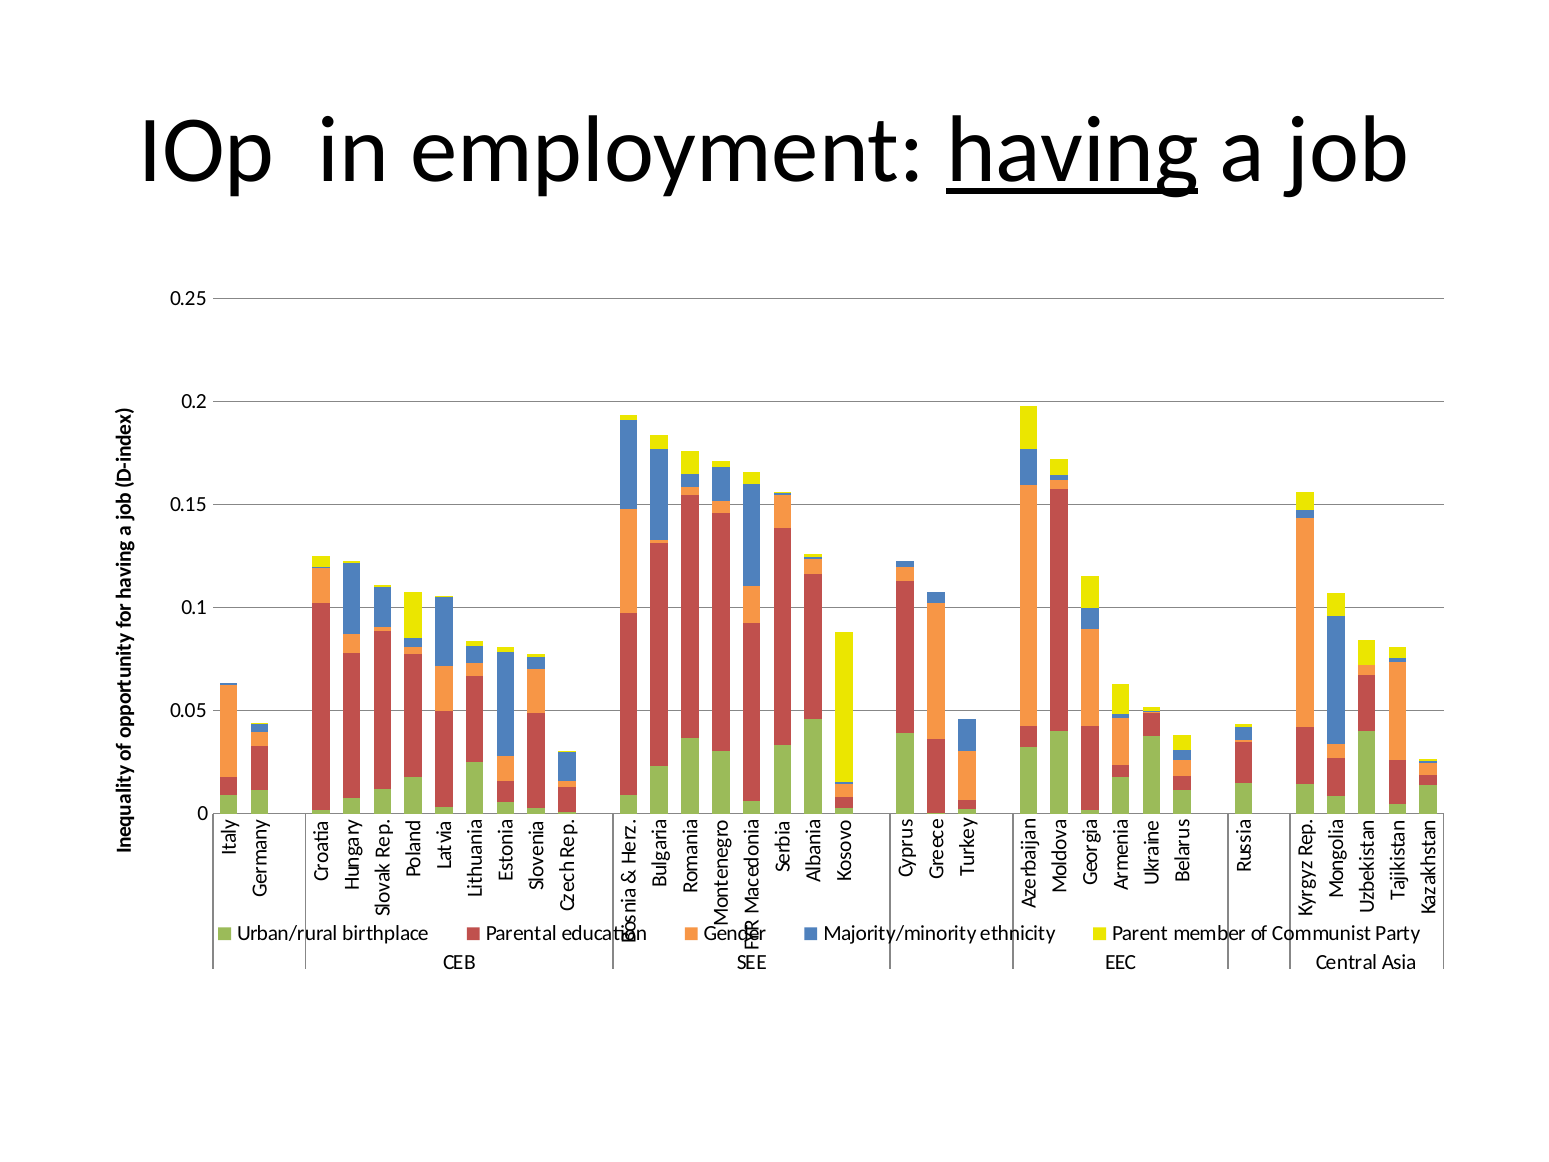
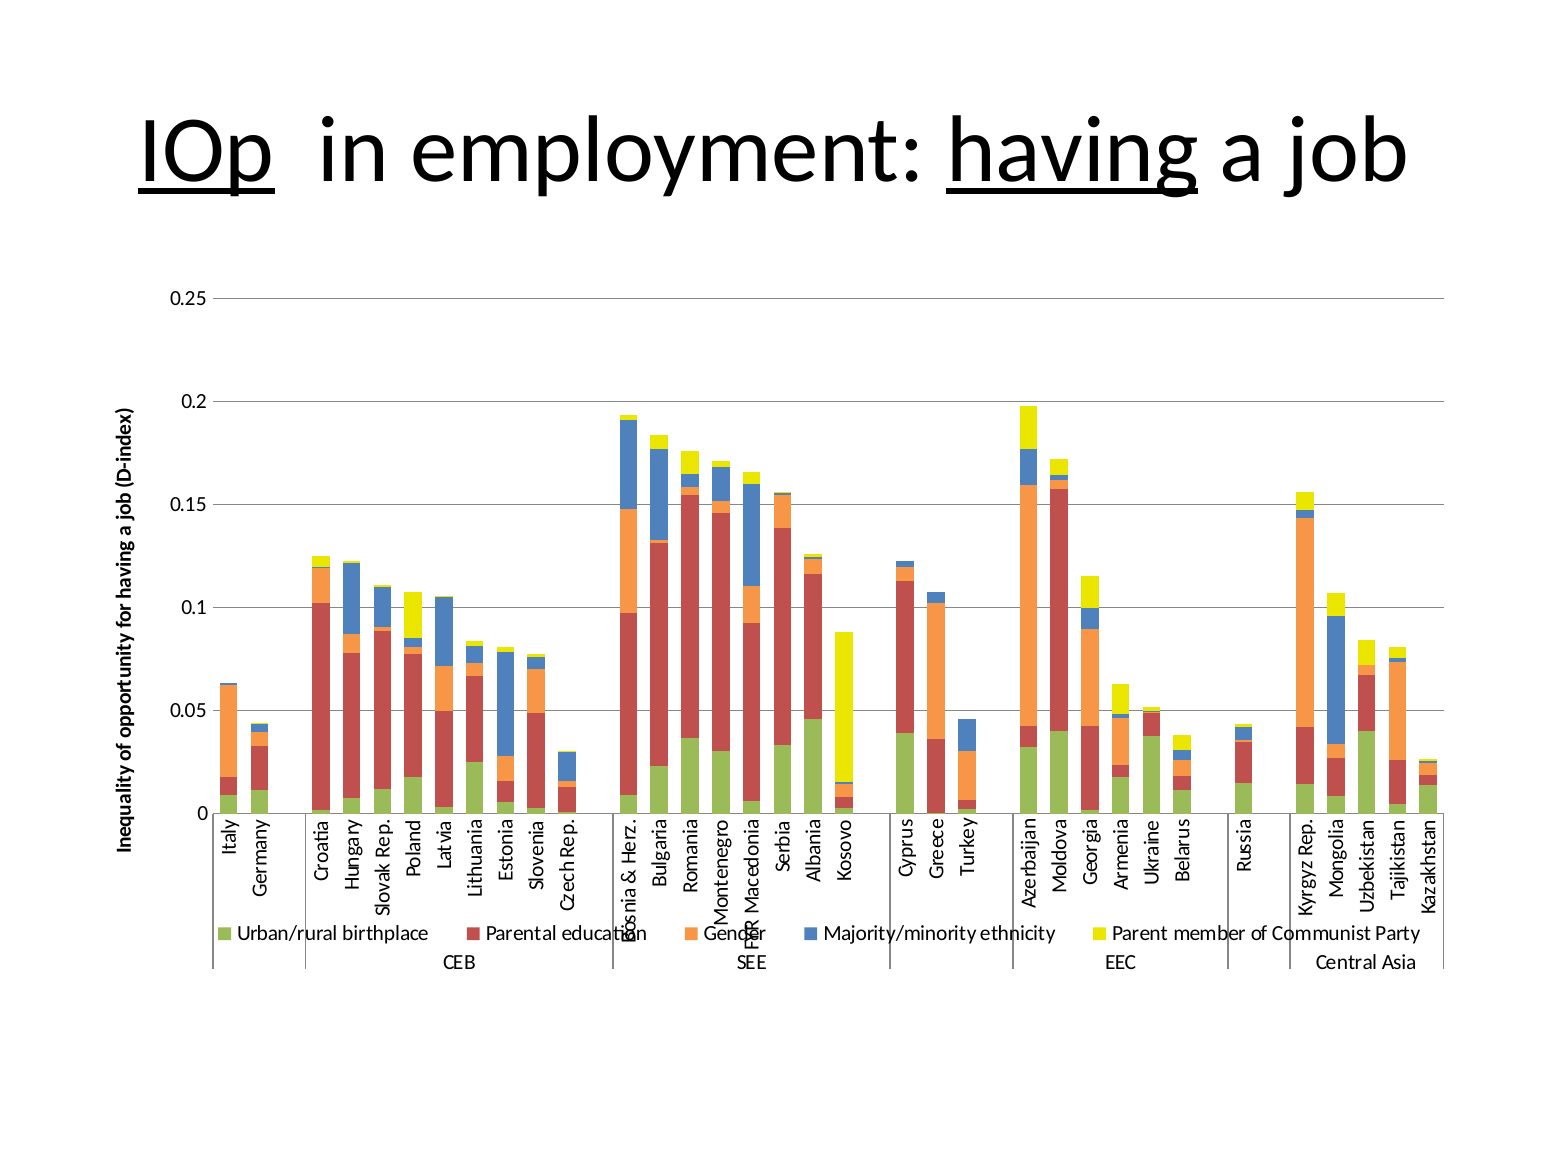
IOp underline: none -> present
